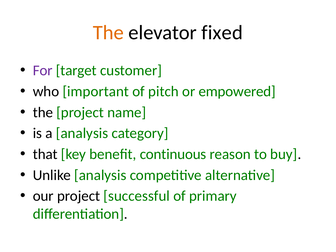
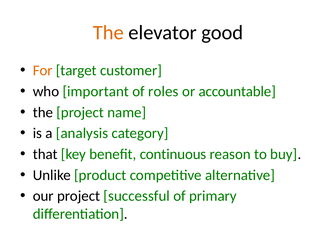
fixed: fixed -> good
For colour: purple -> orange
pitch: pitch -> roles
empowered: empowered -> accountable
Unlike analysis: analysis -> product
